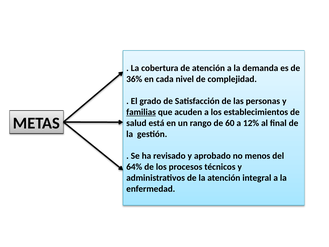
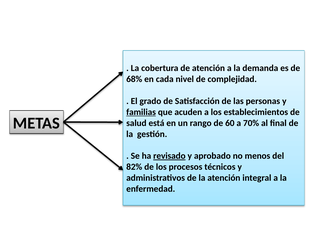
36%: 36% -> 68%
12%: 12% -> 70%
revisado underline: none -> present
64%: 64% -> 82%
